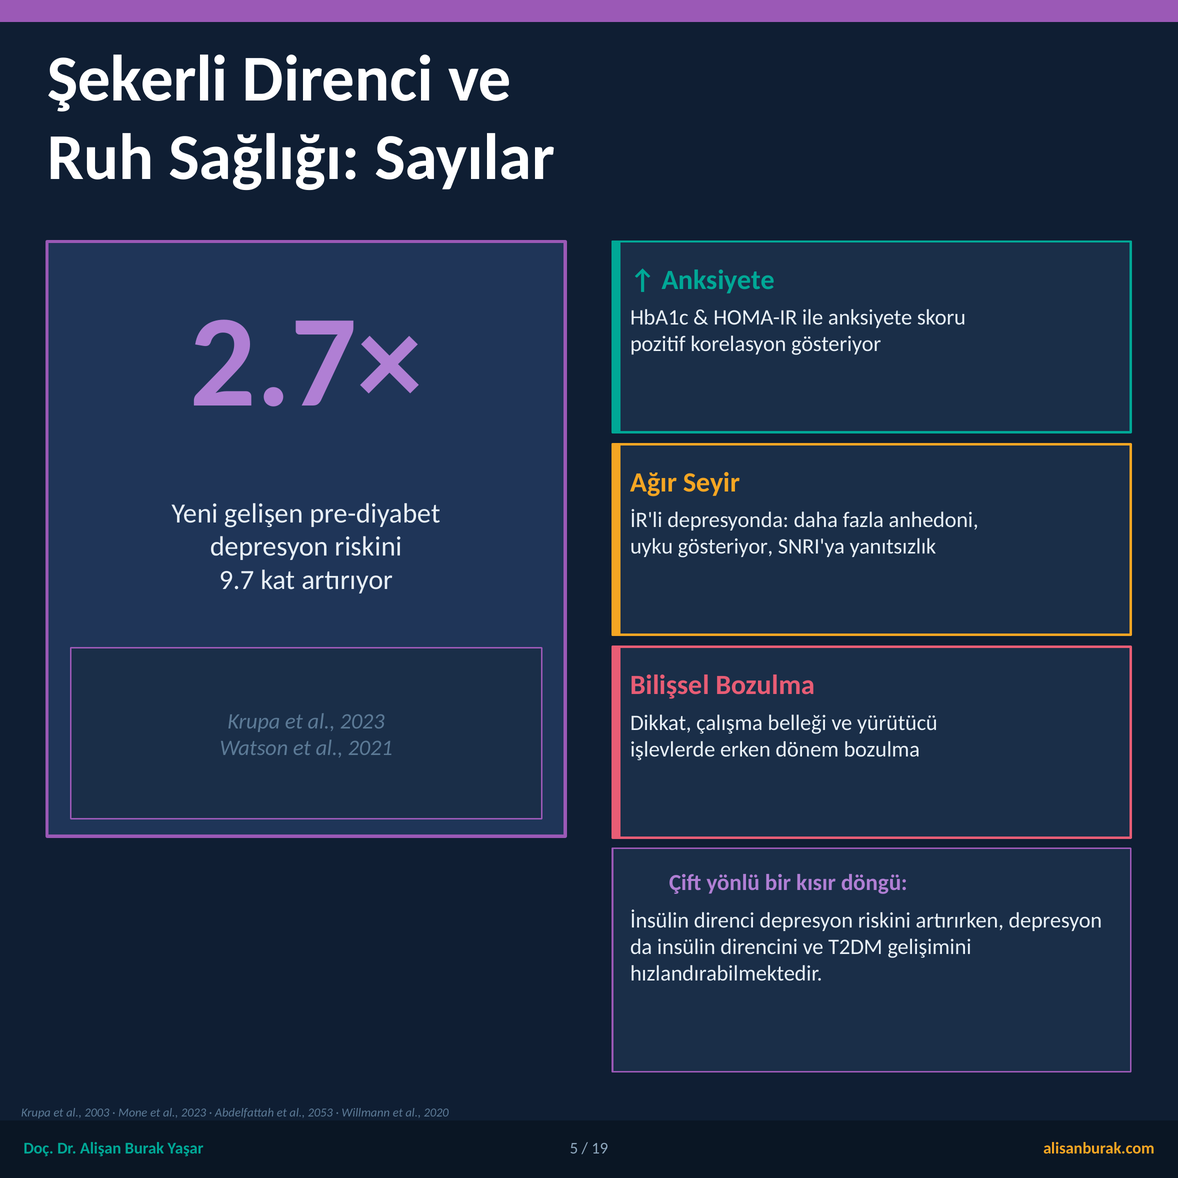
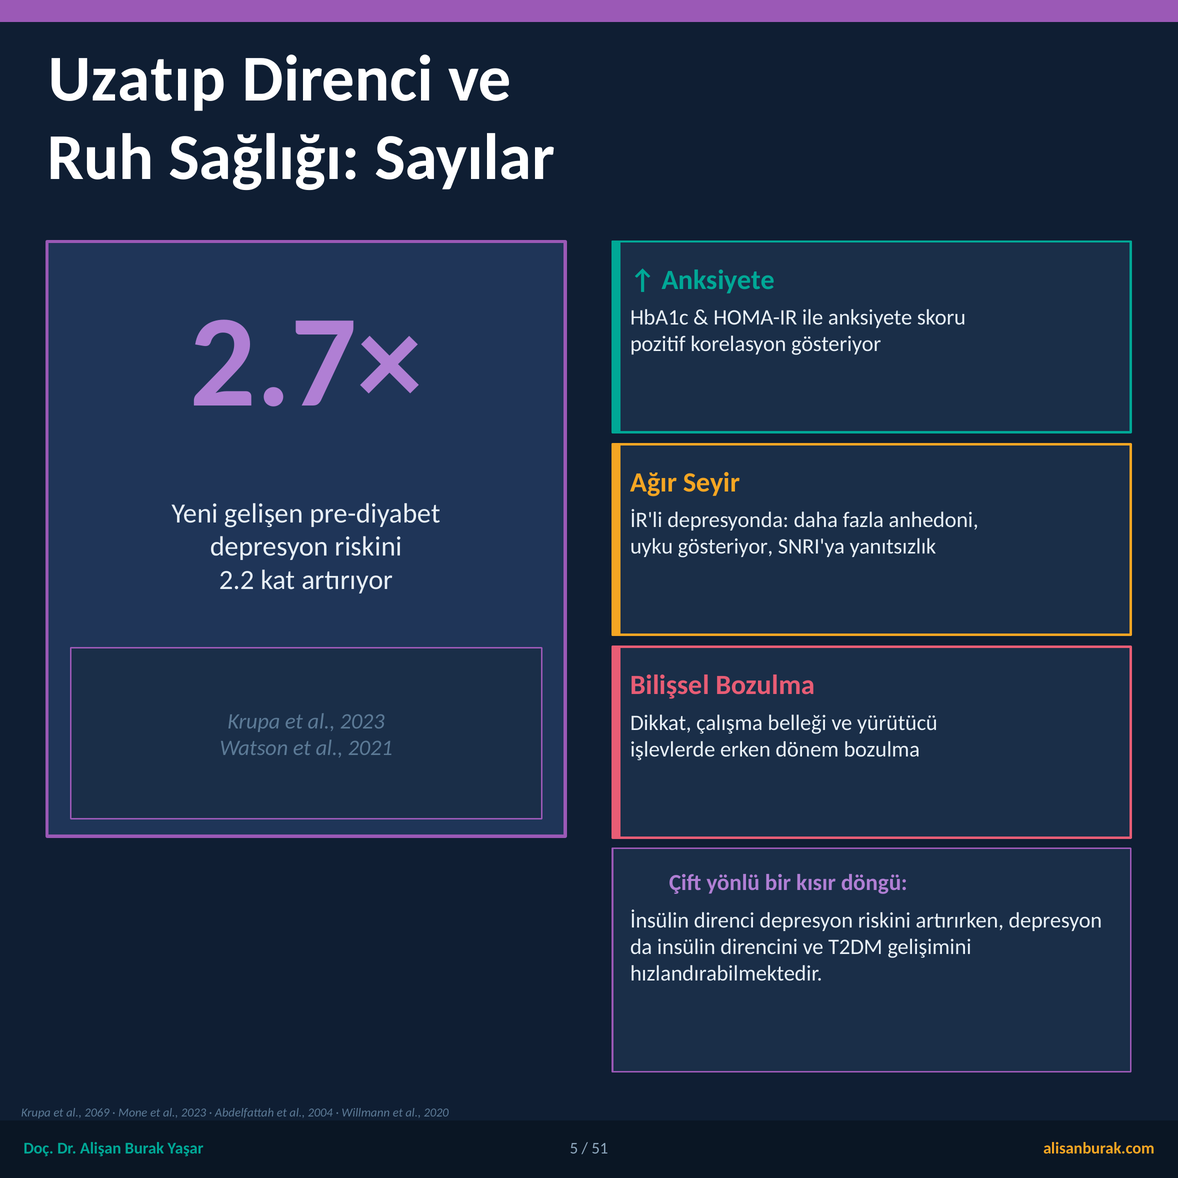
Şekerli: Şekerli -> Uzatıp
9.7: 9.7 -> 2.2
2003: 2003 -> 2069
2053: 2053 -> 2004
19: 19 -> 51
